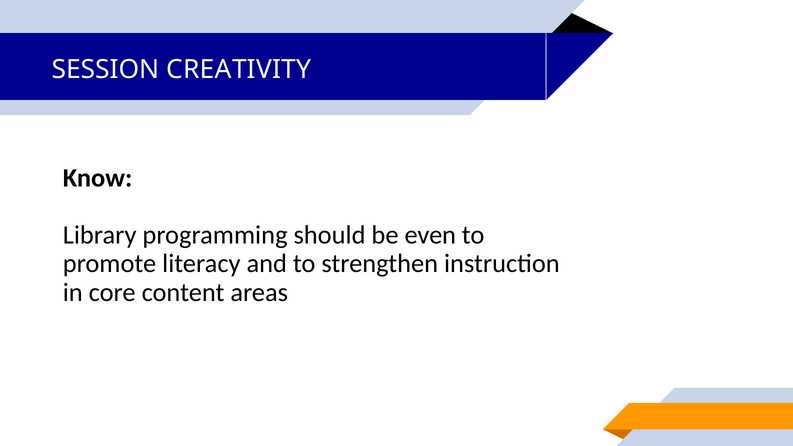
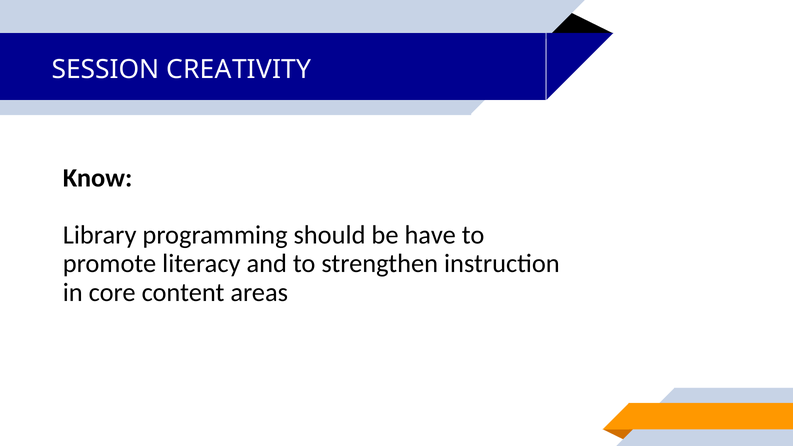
even: even -> have
